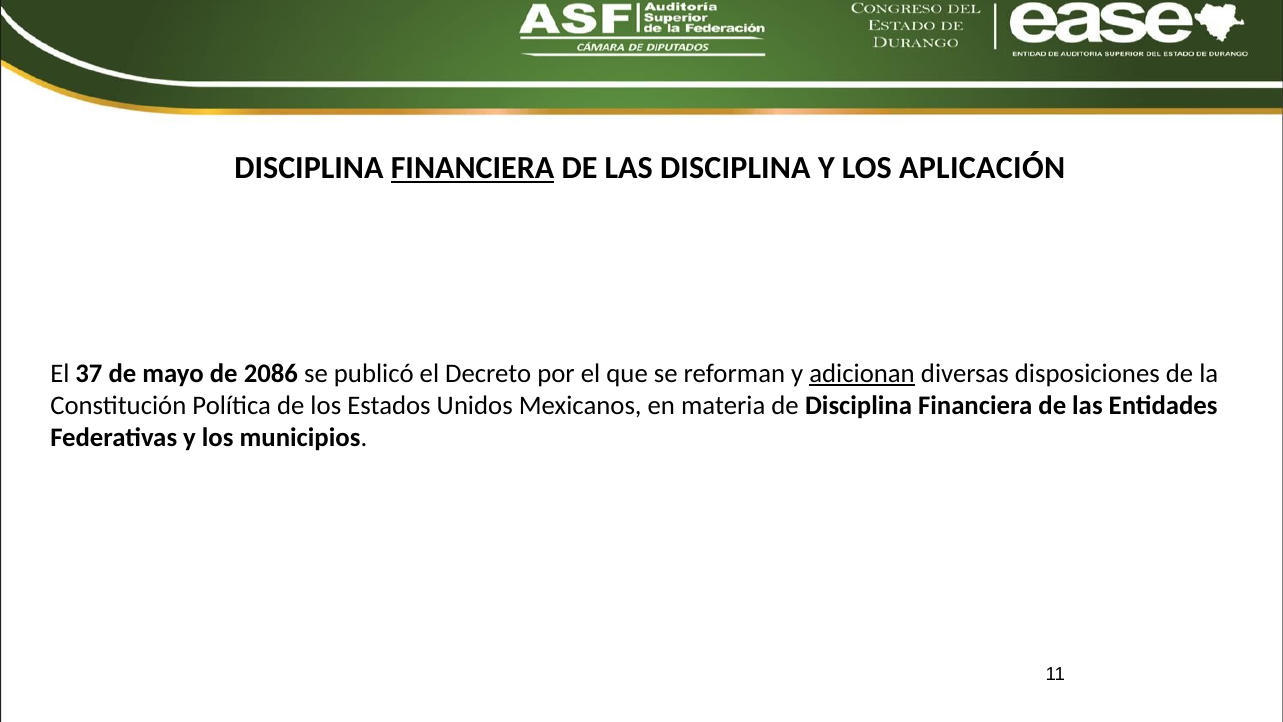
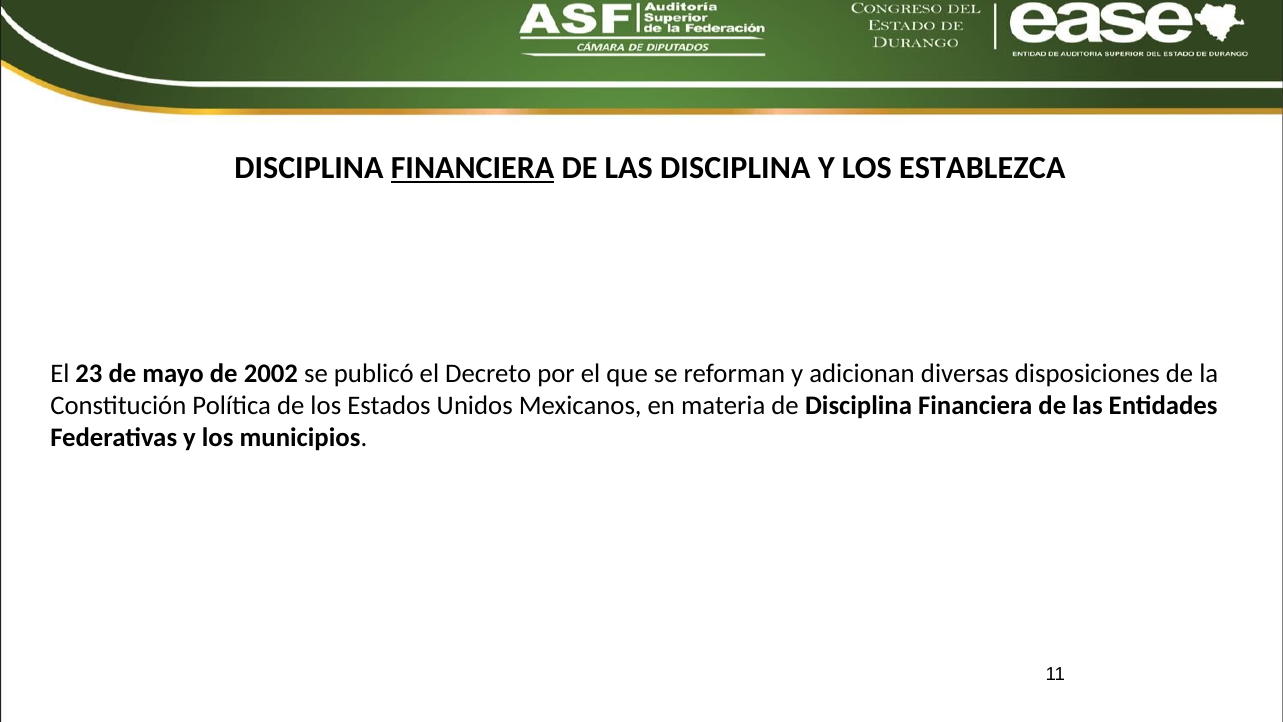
APLICACIÓN: APLICACIÓN -> ESTABLEZCA
37: 37 -> 23
2086: 2086 -> 2002
adicionan underline: present -> none
